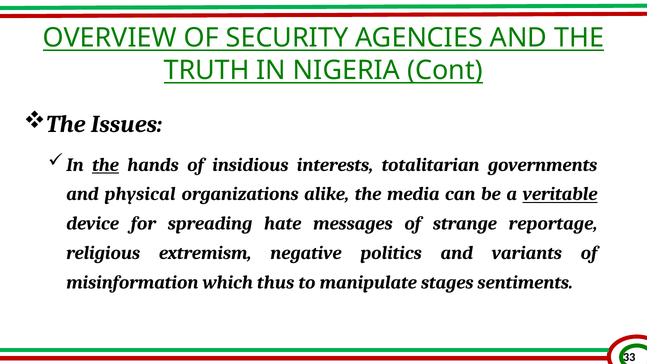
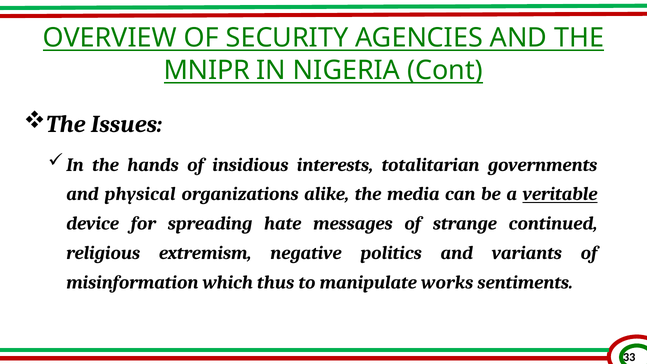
TRUTH: TRUTH -> MNIPR
the at (106, 165) underline: present -> none
reportage: reportage -> continued
stages: stages -> works
